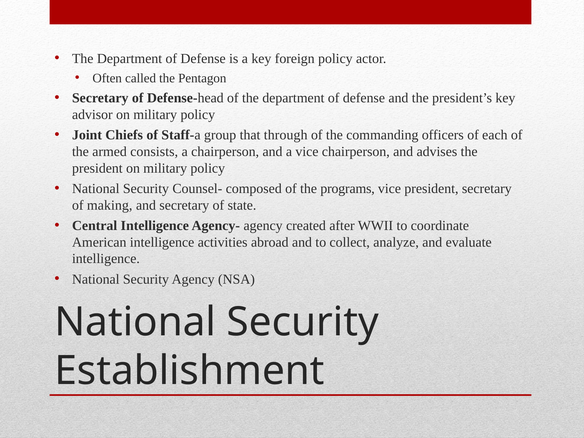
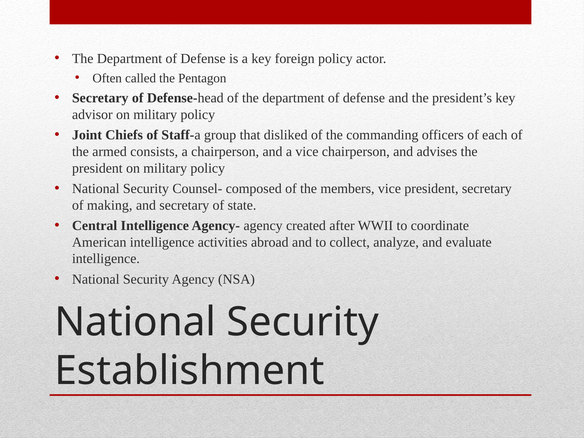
through: through -> disliked
programs: programs -> members
